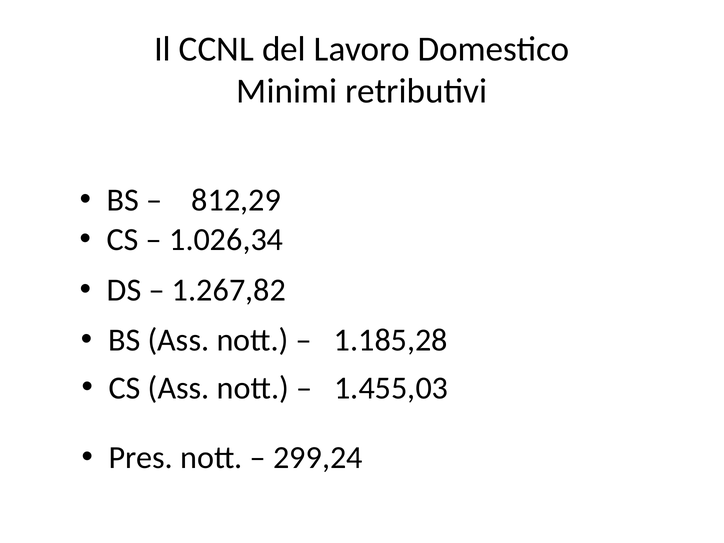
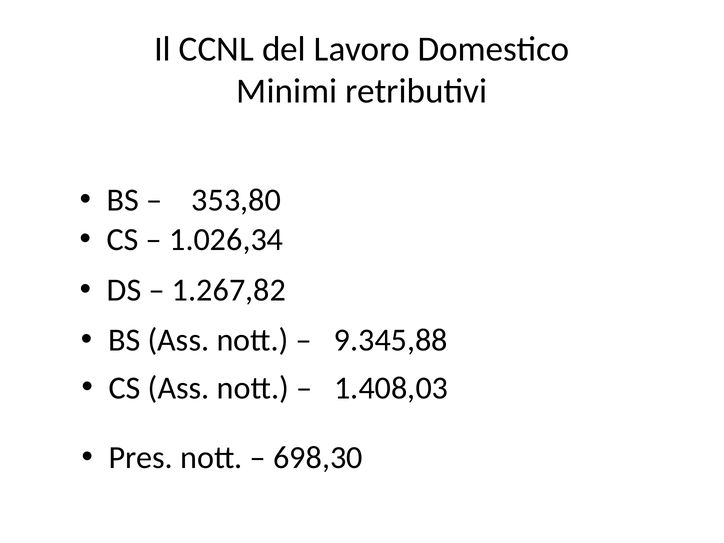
812,29: 812,29 -> 353,80
1.185,28: 1.185,28 -> 9.345,88
1.455,03: 1.455,03 -> 1.408,03
299,24: 299,24 -> 698,30
